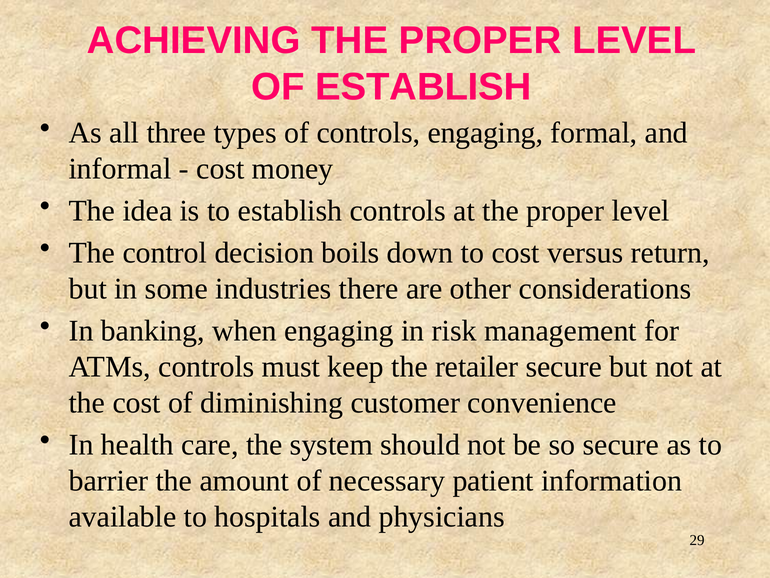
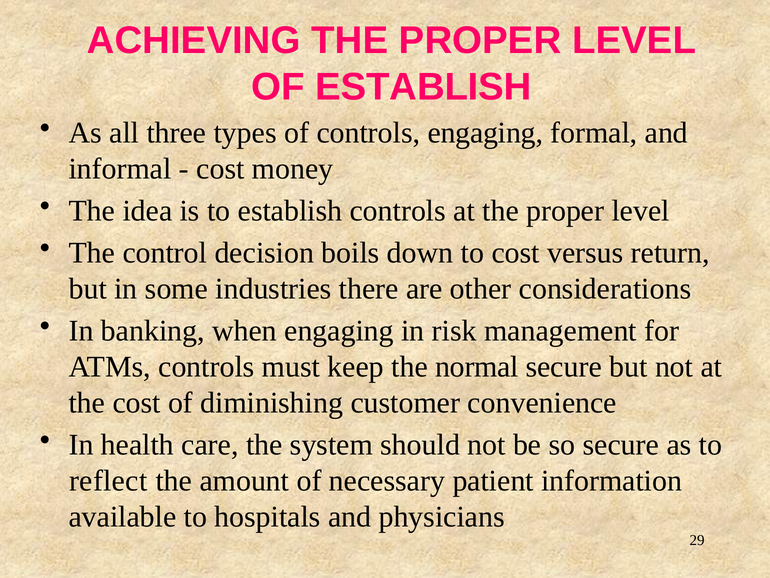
retailer: retailer -> normal
barrier: barrier -> reflect
